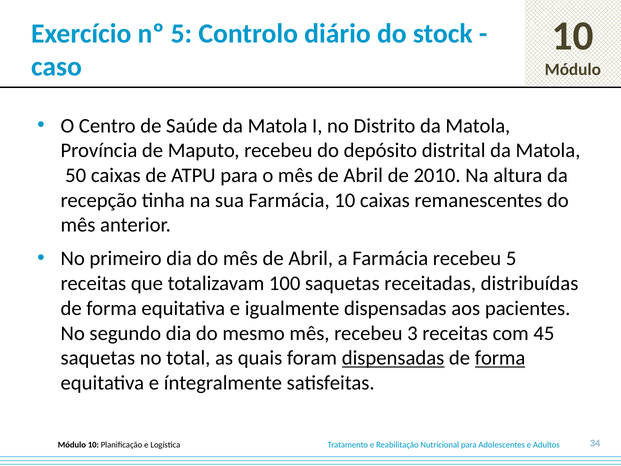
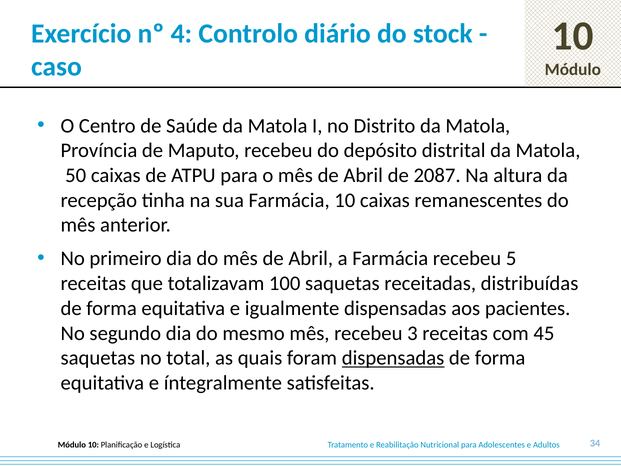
nº 5: 5 -> 4
2010: 2010 -> 2087
forma at (500, 358) underline: present -> none
